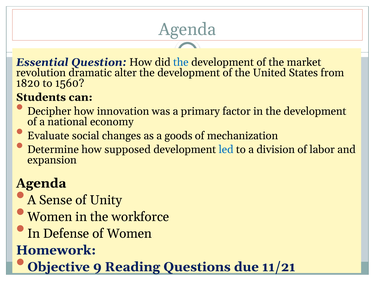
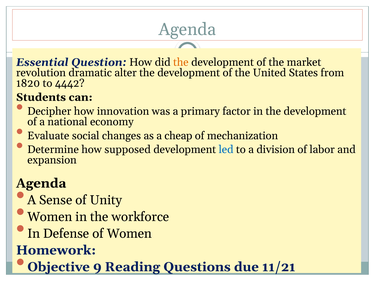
the at (181, 62) colour: blue -> orange
1560: 1560 -> 4442
goods: goods -> cheap
